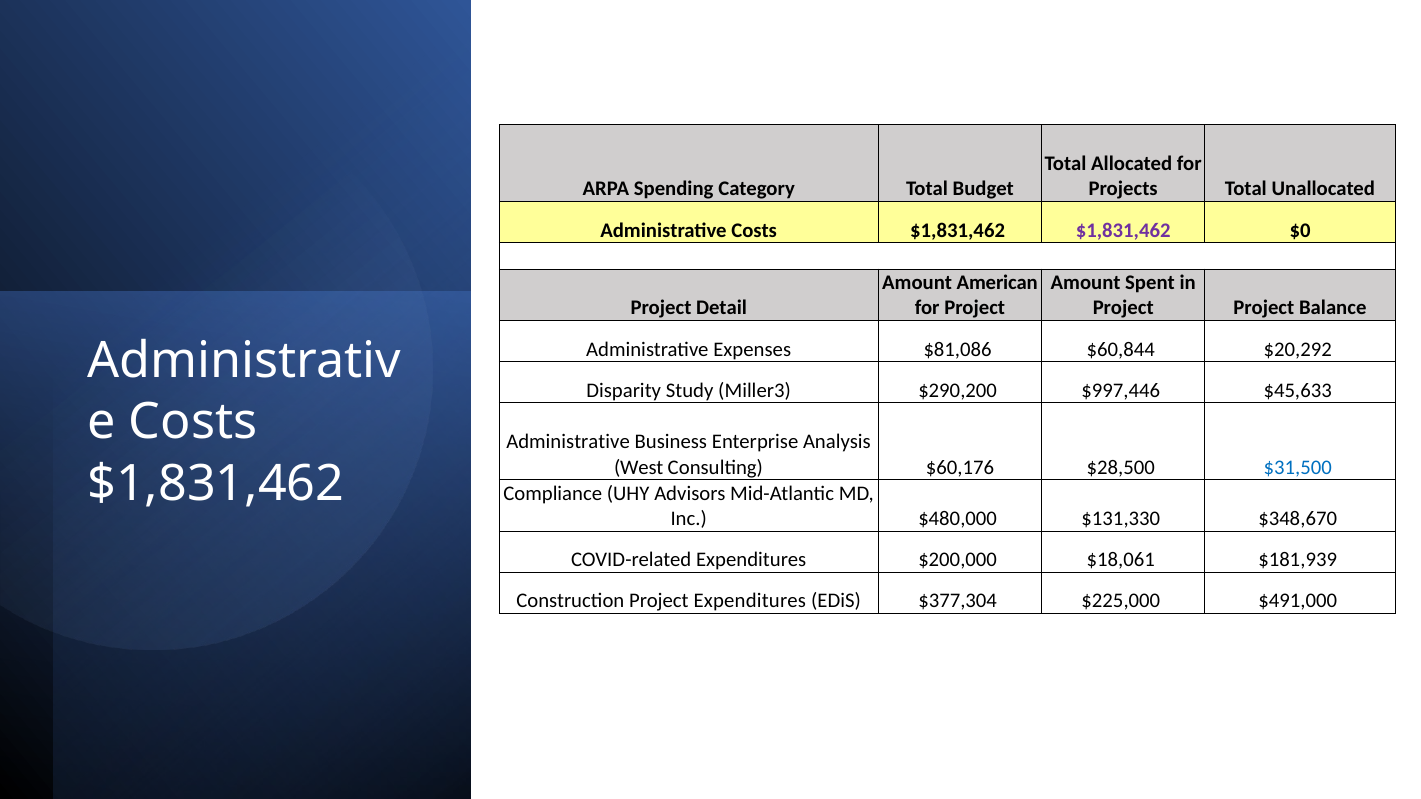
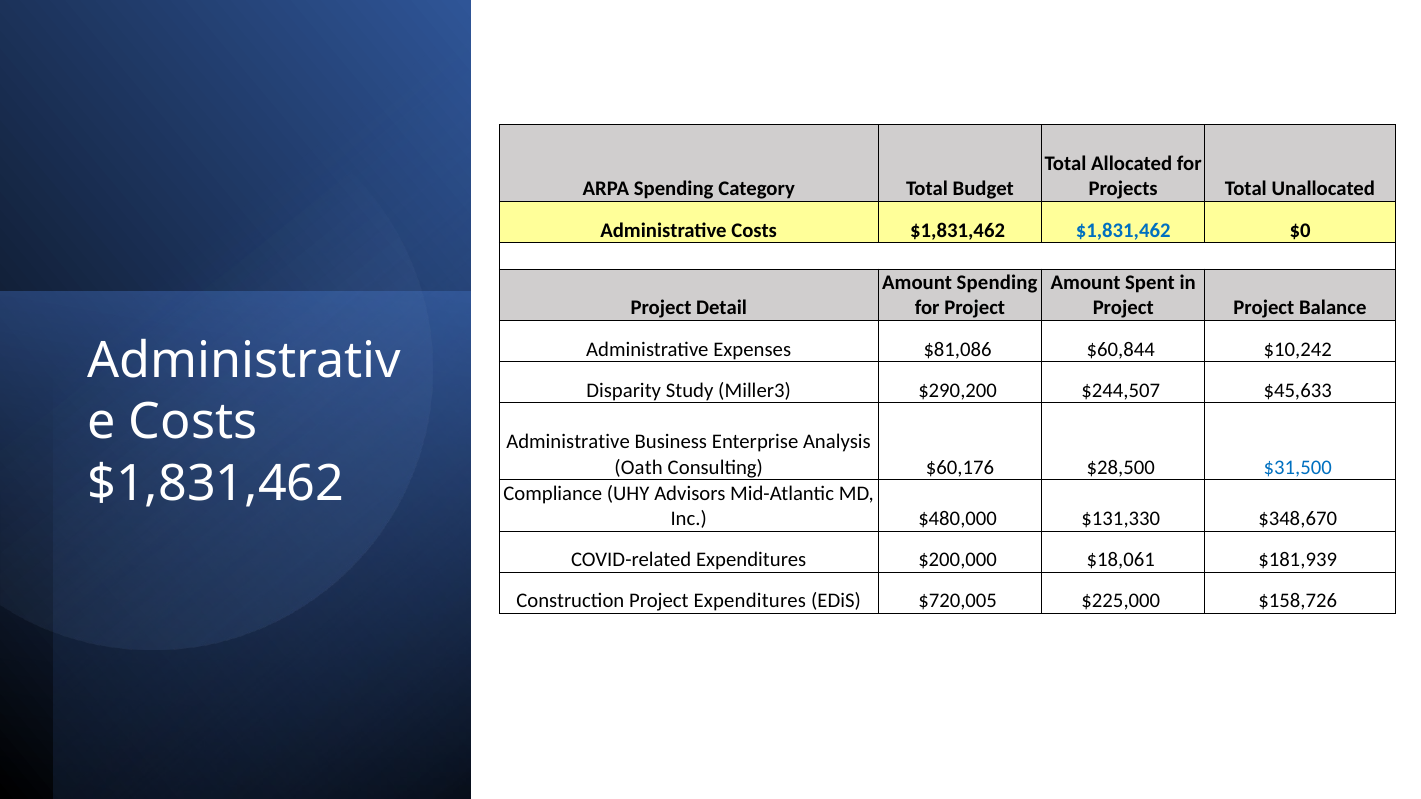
$1,831,462 at (1123, 230) colour: purple -> blue
Amount American: American -> Spending
$20,292: $20,292 -> $10,242
$997,446: $997,446 -> $244,507
West: West -> Oath
$377,304: $377,304 -> $720,005
$491,000: $491,000 -> $158,726
